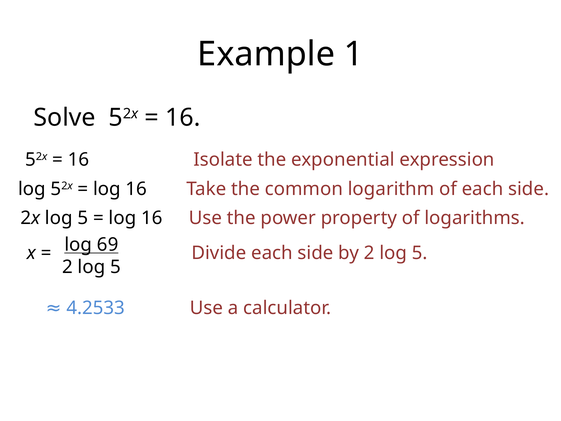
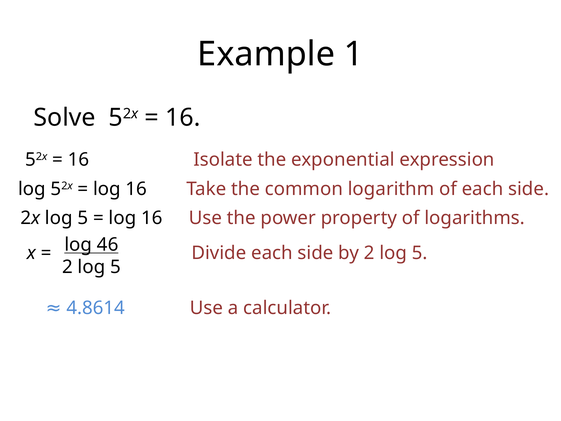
69: 69 -> 46
4.2533: 4.2533 -> 4.8614
